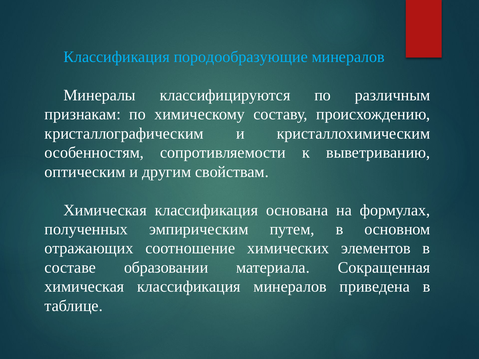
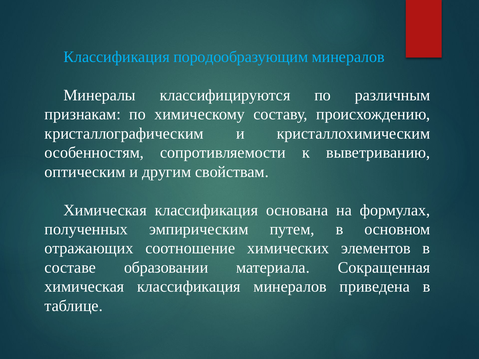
породообразующие: породообразующие -> породообразующим
